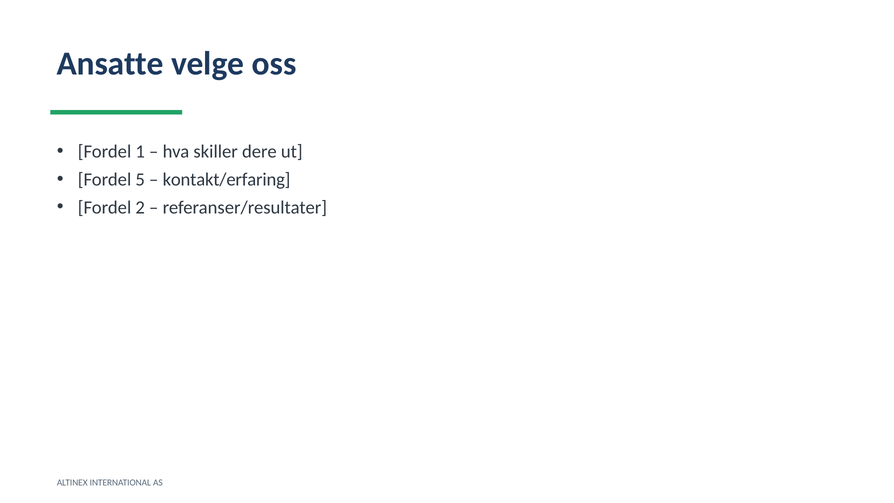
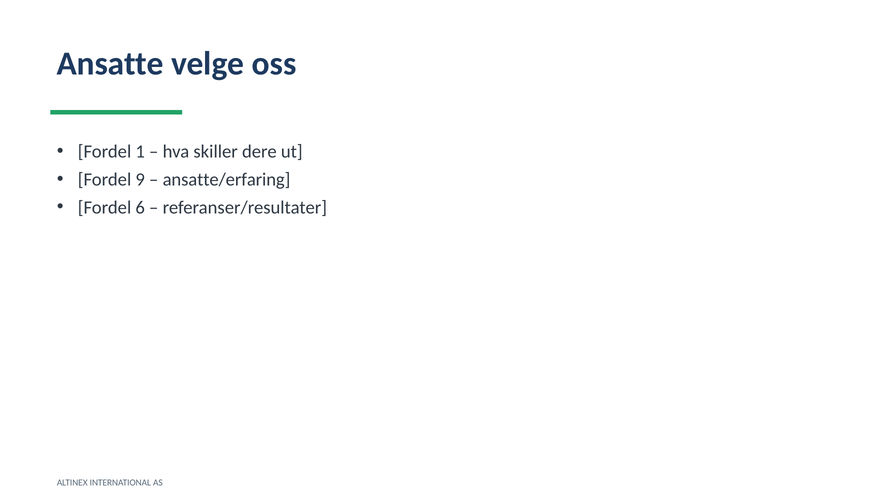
5: 5 -> 9
kontakt/erfaring: kontakt/erfaring -> ansatte/erfaring
2: 2 -> 6
